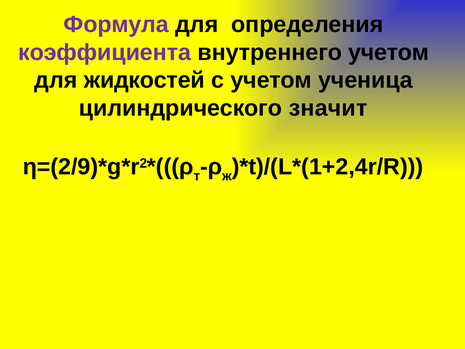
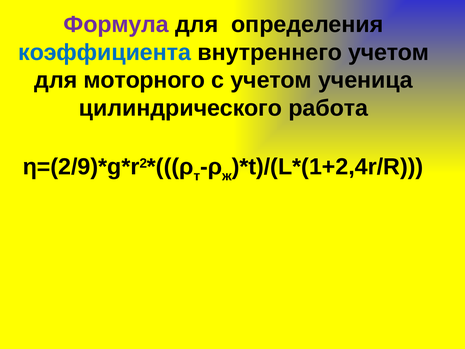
коэффициента colour: purple -> blue
жидкостей: жидкостей -> моторного
значит: значит -> работа
